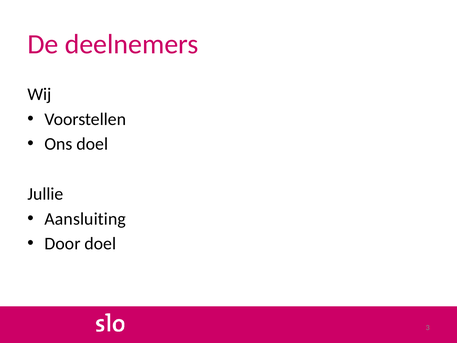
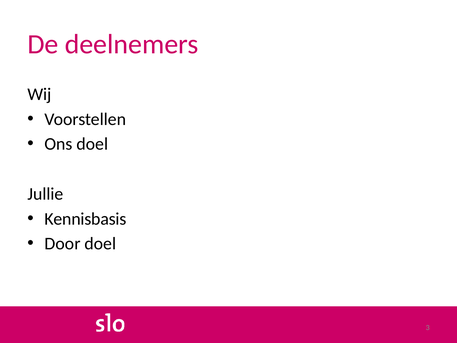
Aansluiting: Aansluiting -> Kennisbasis
